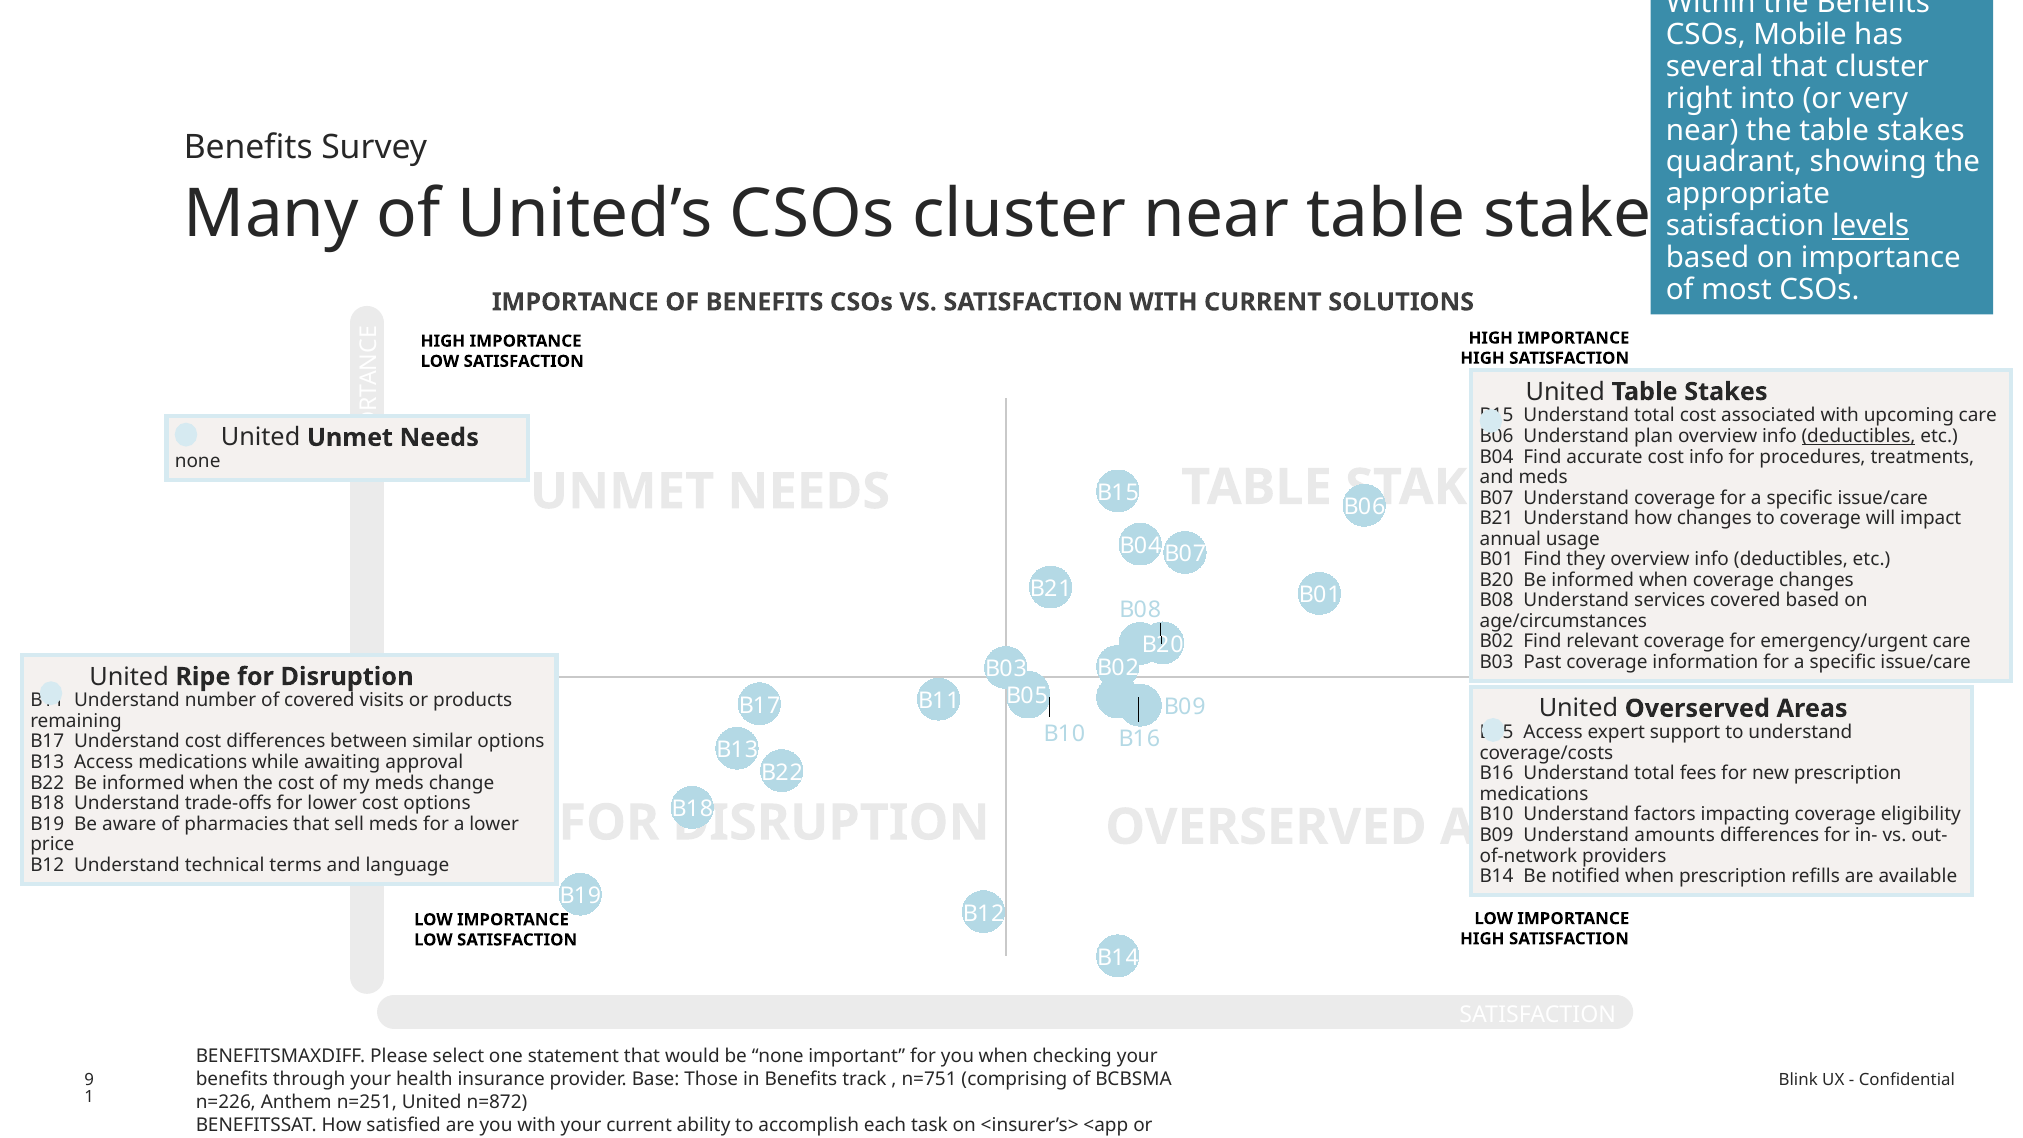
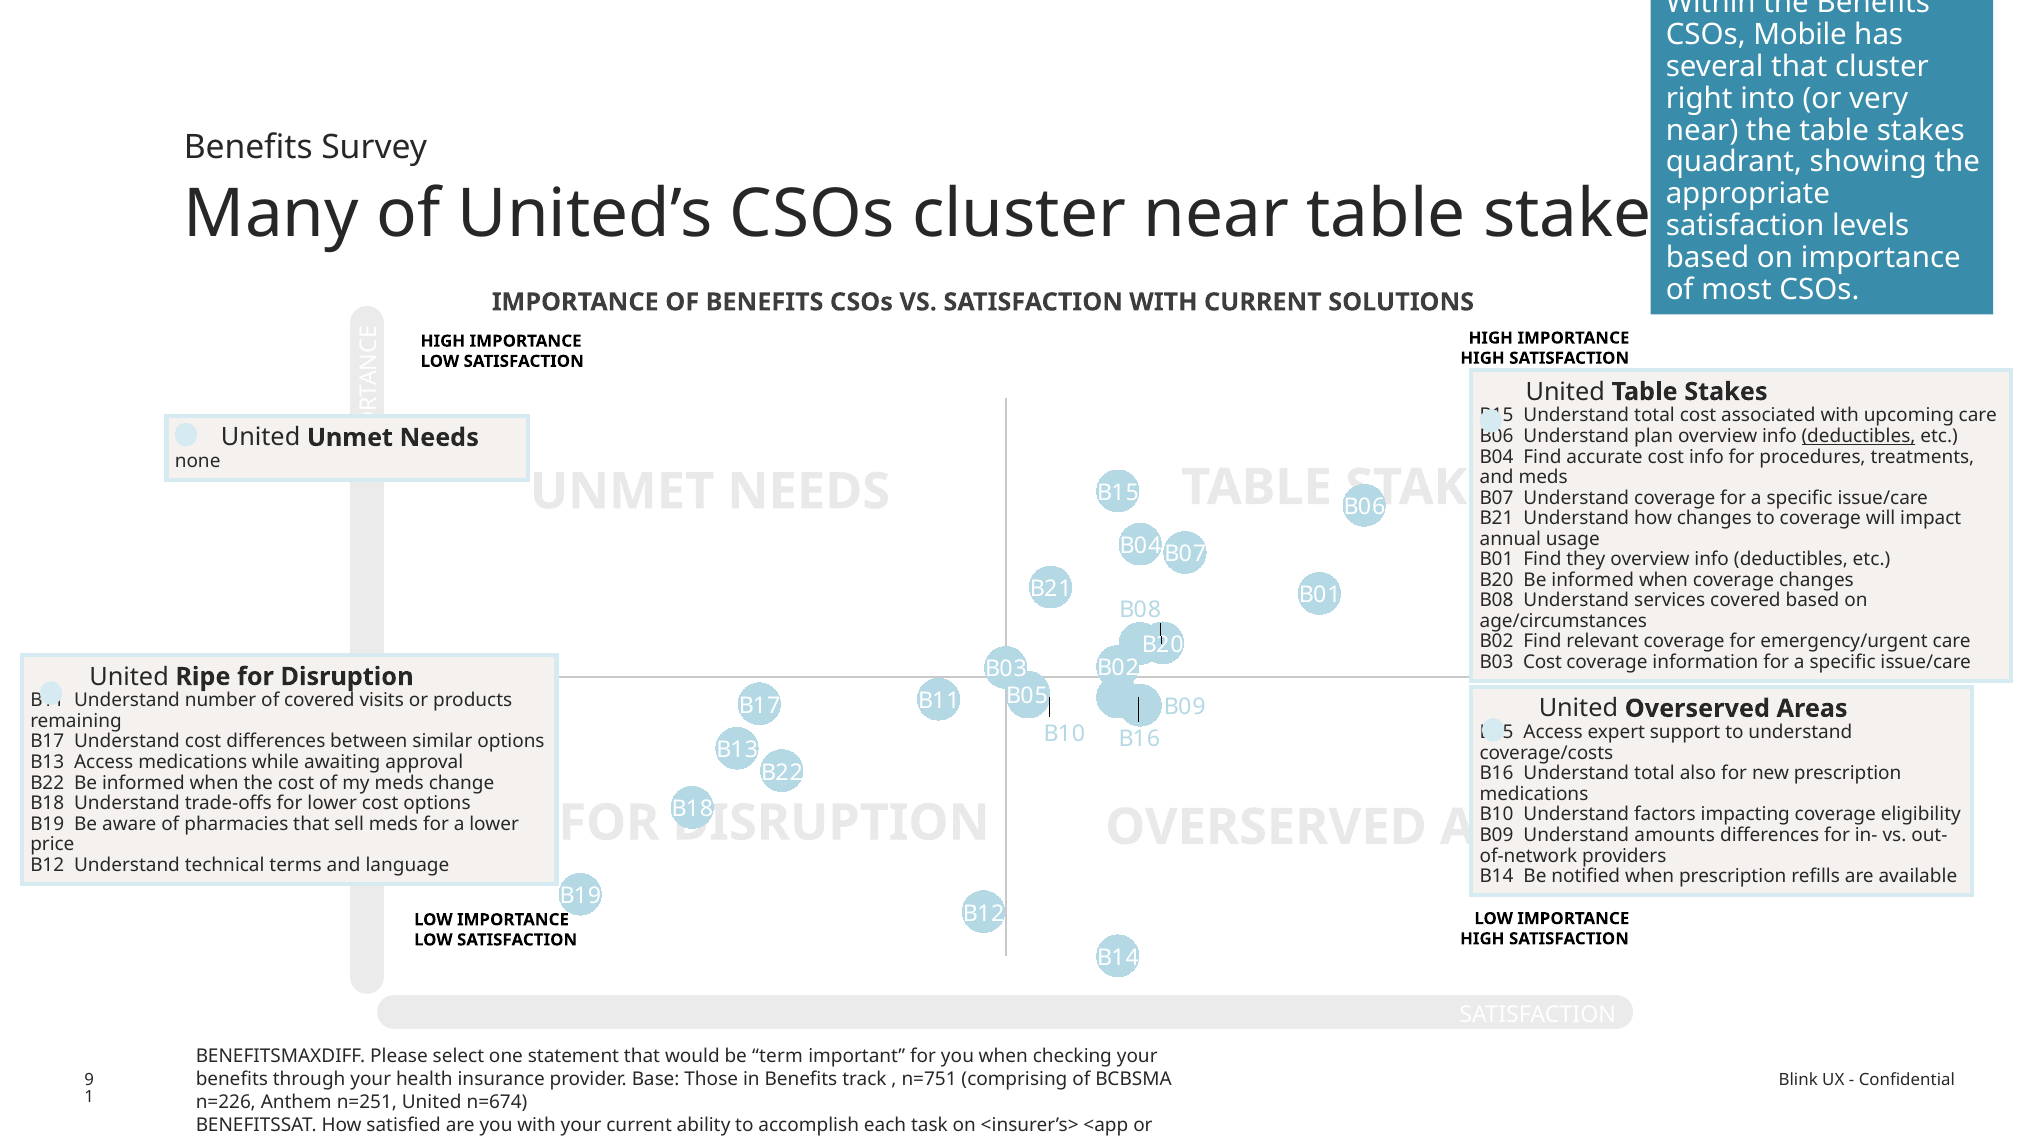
levels underline: present -> none
B03 Past: Past -> Cost
fees: fees -> also
be none: none -> term
n=872: n=872 -> n=674
